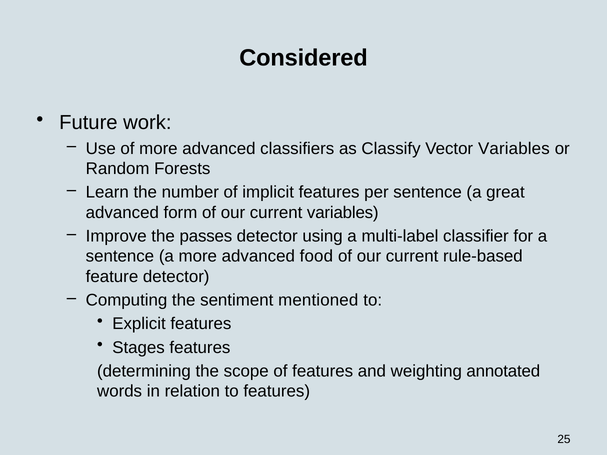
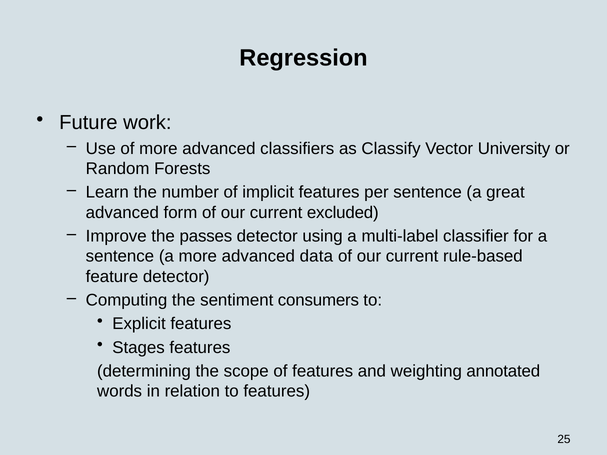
Considered: Considered -> Regression
Vector Variables: Variables -> University
current variables: variables -> excluded
food: food -> data
mentioned: mentioned -> consumers
